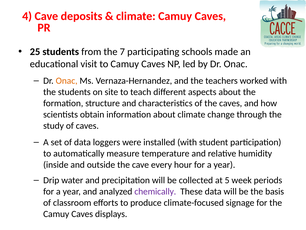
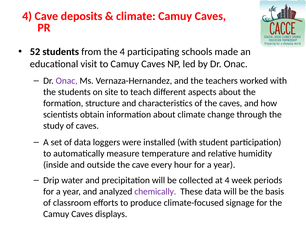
25: 25 -> 52
the 7: 7 -> 4
Onac at (67, 81) colour: orange -> purple
at 5: 5 -> 4
